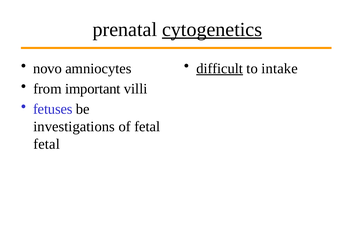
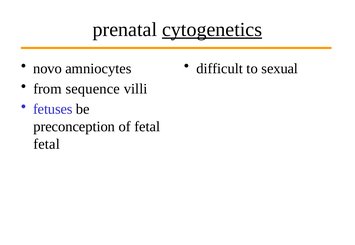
difficult underline: present -> none
intake: intake -> sexual
important: important -> sequence
investigations: investigations -> preconception
